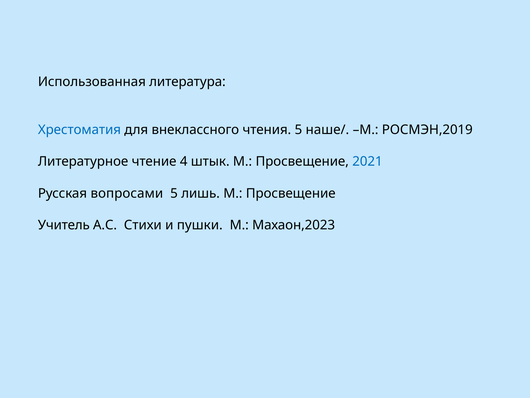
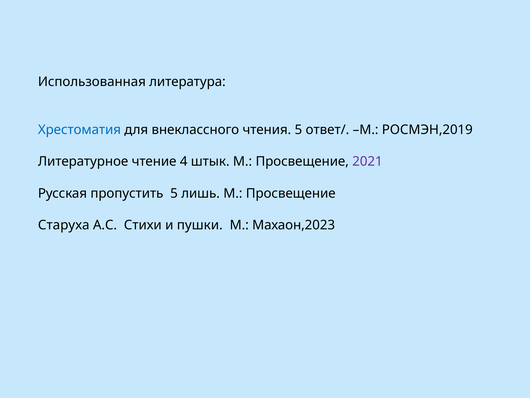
наше/: наше/ -> ответ/
2021 colour: blue -> purple
вопросами: вопросами -> пропустить
Учитель: Учитель -> Старуха
